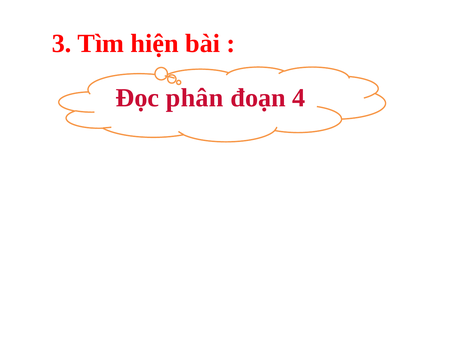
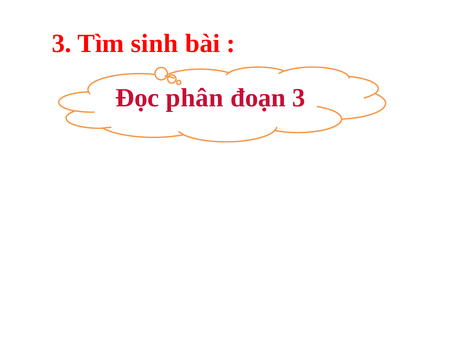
hiện: hiện -> sinh
đoạn 4: 4 -> 3
